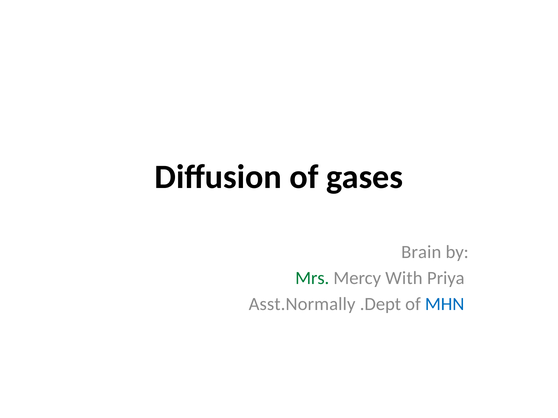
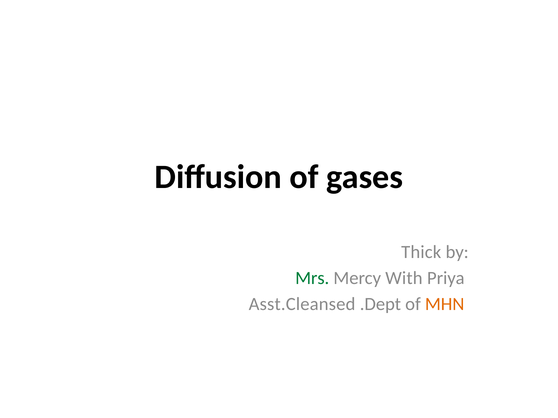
Brain: Brain -> Thick
Asst.Normally: Asst.Normally -> Asst.Cleansed
MHN colour: blue -> orange
